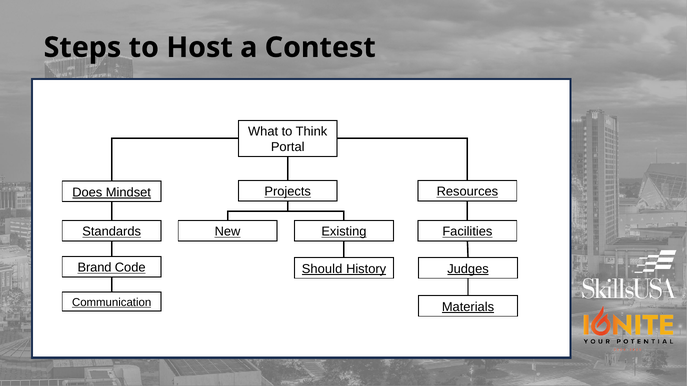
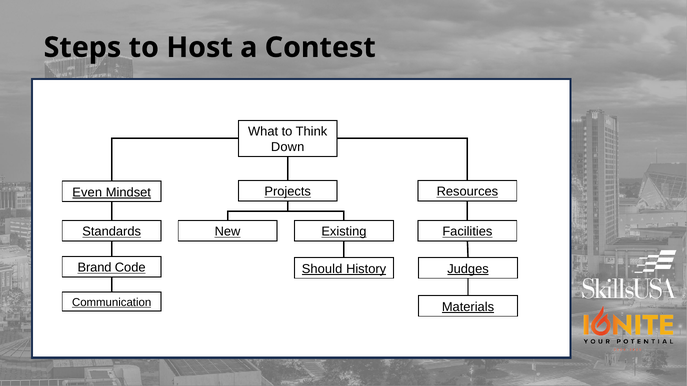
Portal: Portal -> Down
Does: Does -> Even
